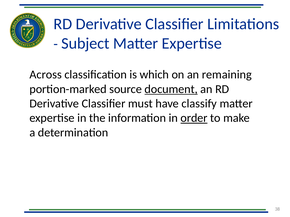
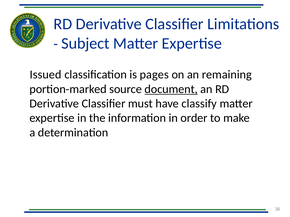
Across: Across -> Issued
which: which -> pages
order underline: present -> none
